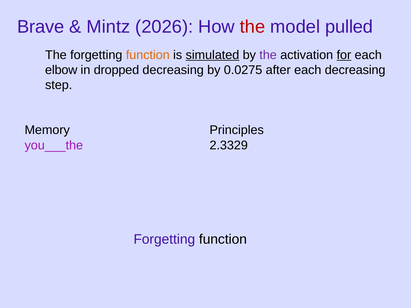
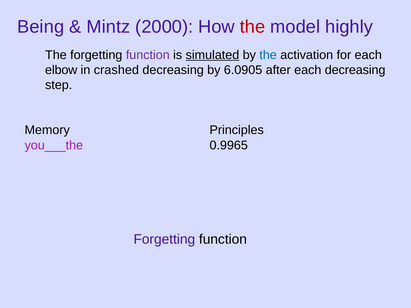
Brave: Brave -> Being
2026: 2026 -> 2000
pulled: pulled -> highly
function at (148, 55) colour: orange -> purple
the at (268, 55) colour: purple -> blue
for underline: present -> none
dropped: dropped -> crashed
0.0275: 0.0275 -> 6.0905
2.3329: 2.3329 -> 0.9965
